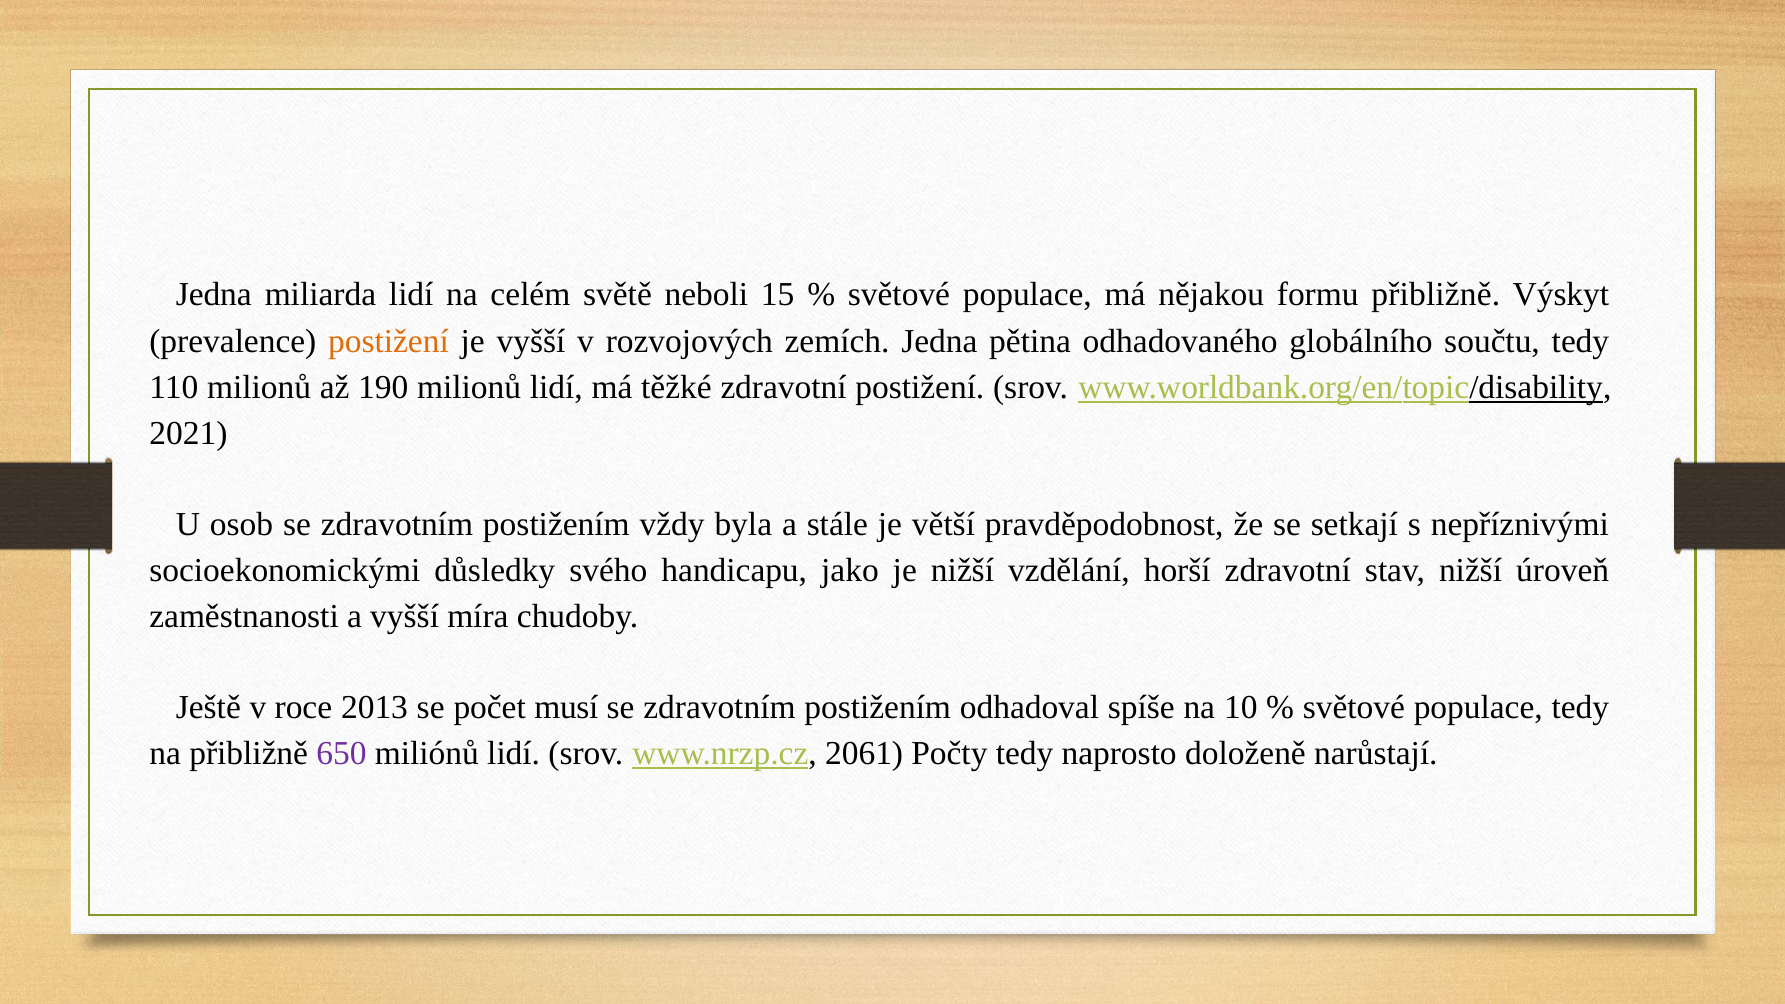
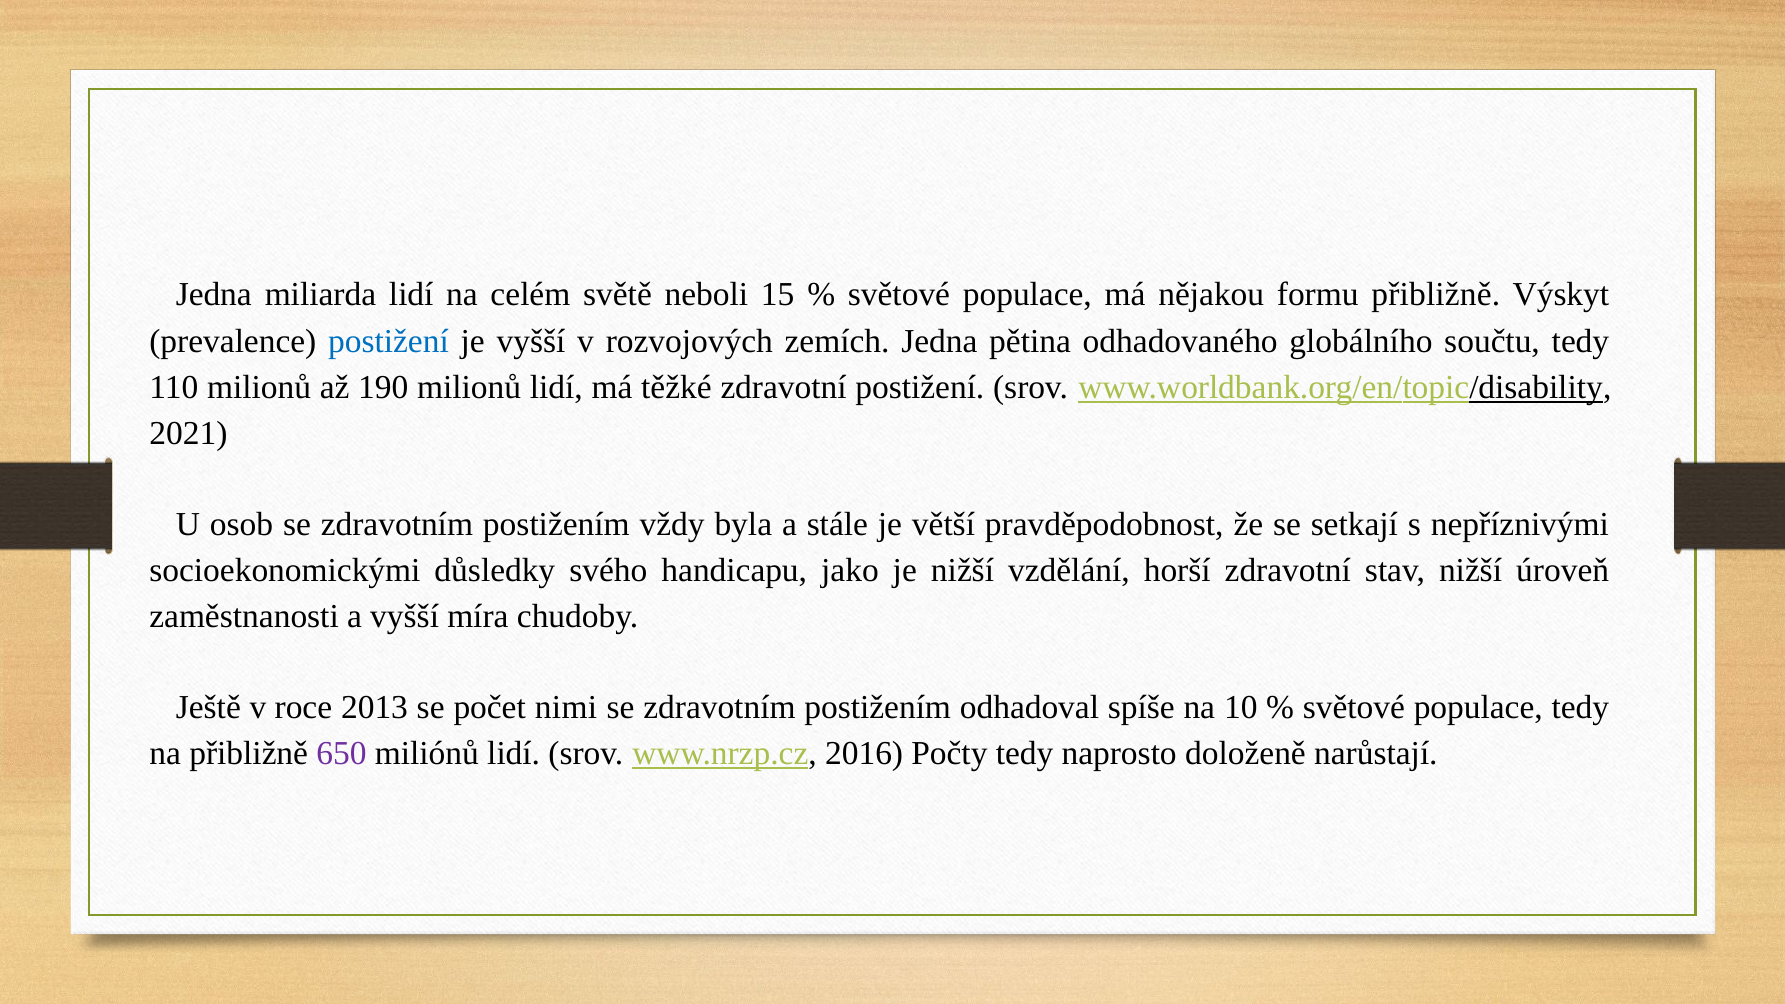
postižení at (388, 341) colour: orange -> blue
musí: musí -> nimi
2061: 2061 -> 2016
